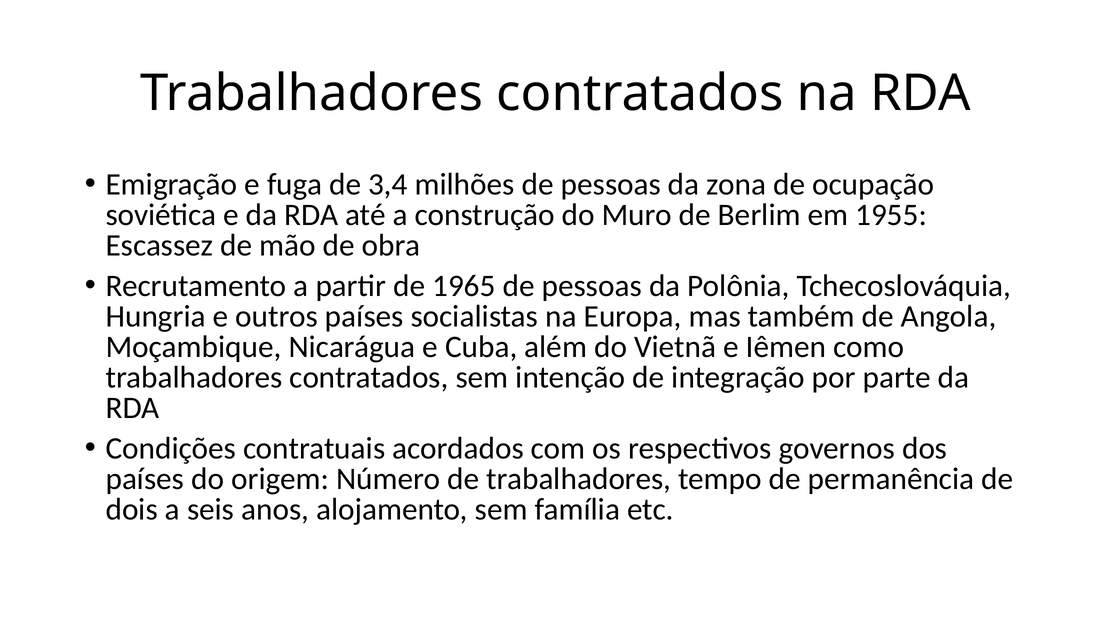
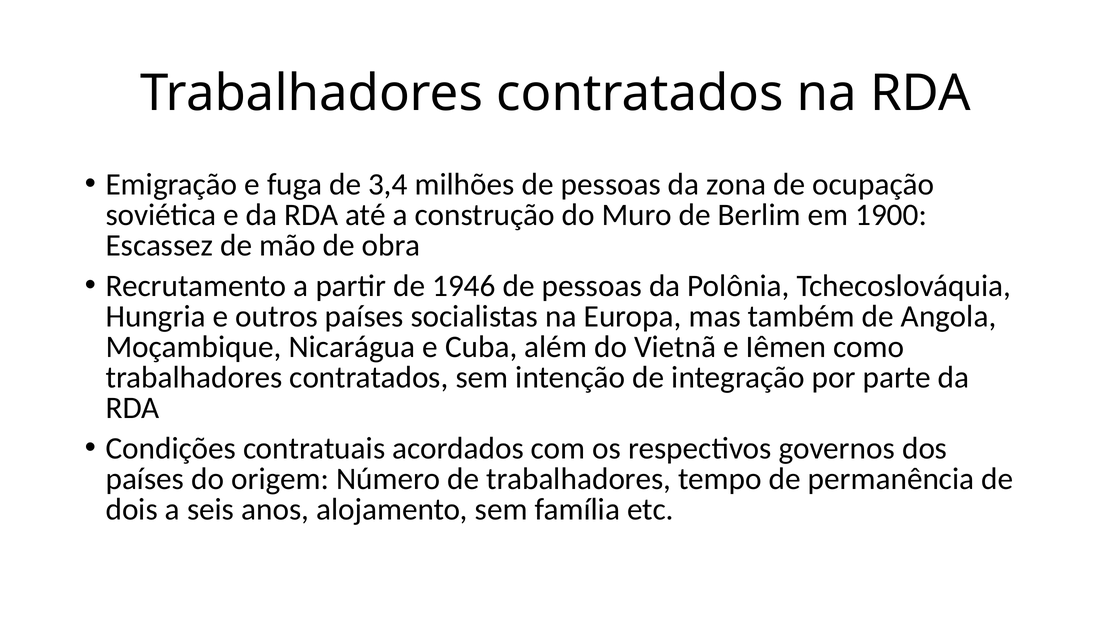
1955: 1955 -> 1900
1965: 1965 -> 1946
